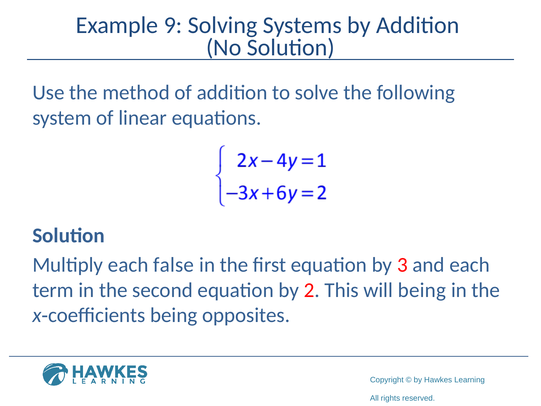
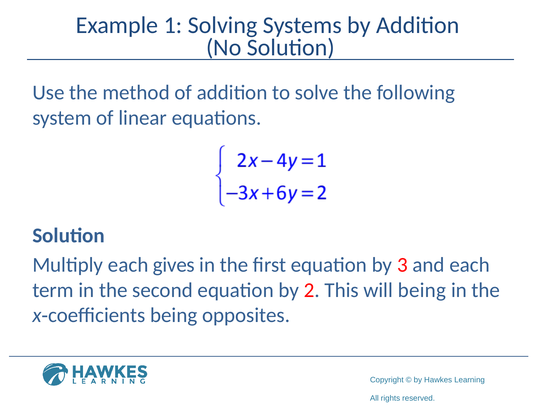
9: 9 -> 1
false: false -> gives
